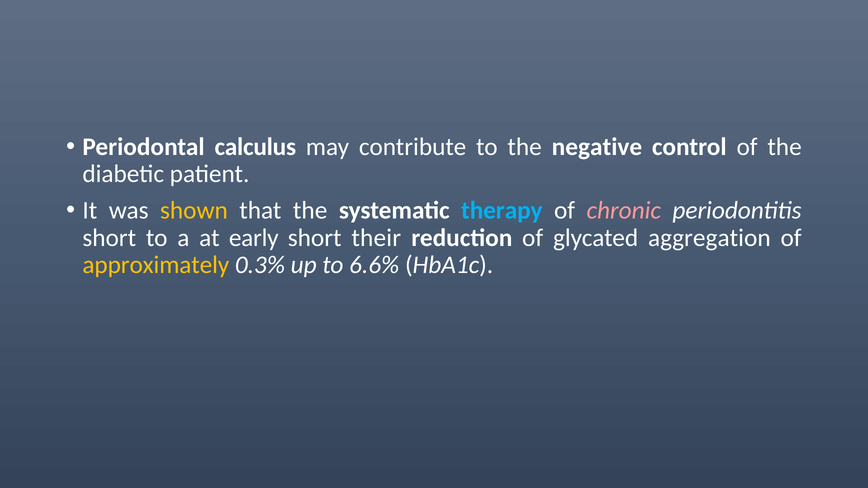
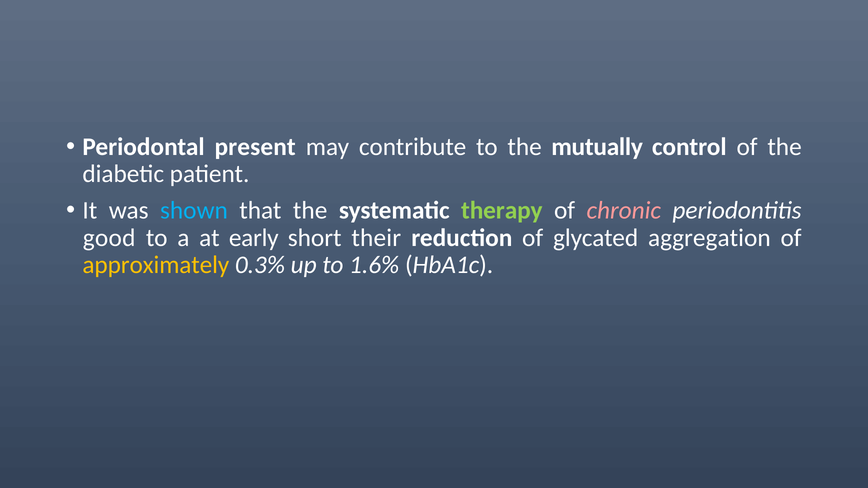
calculus: calculus -> present
negative: negative -> mutually
shown colour: yellow -> light blue
therapy colour: light blue -> light green
short at (109, 238): short -> good
6.6%: 6.6% -> 1.6%
